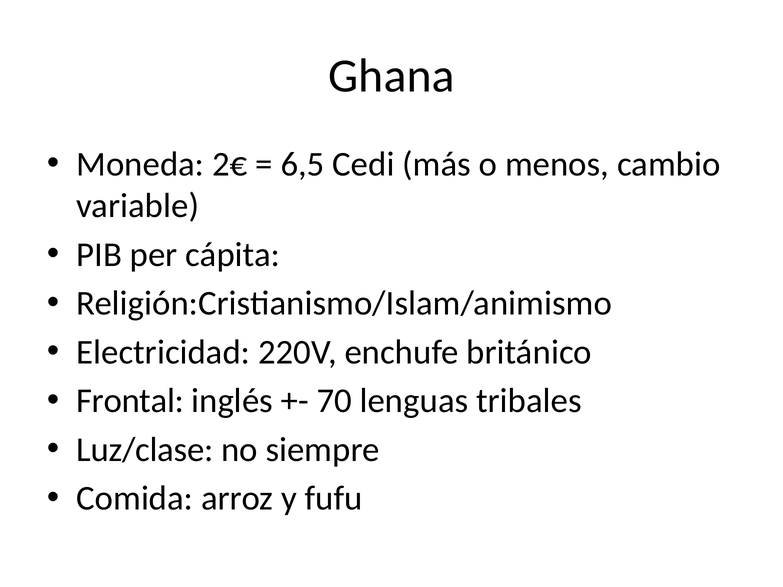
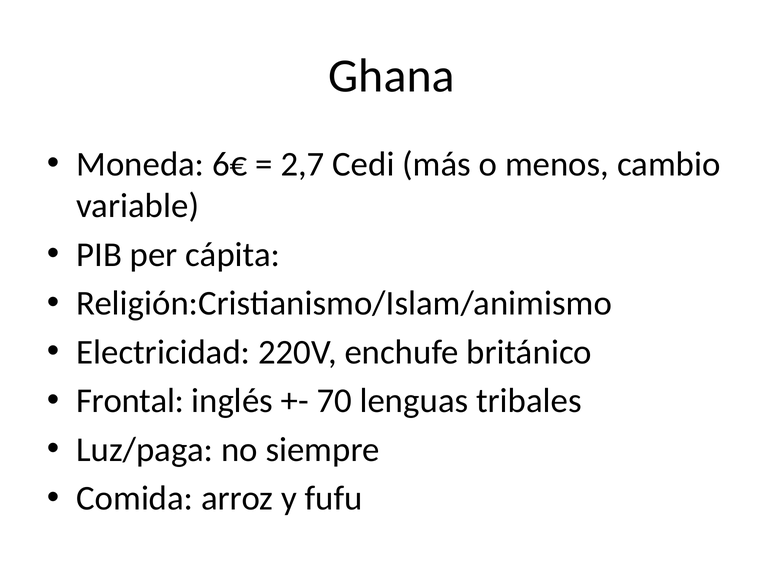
2€: 2€ -> 6€
6,5: 6,5 -> 2,7
Luz/clase: Luz/clase -> Luz/paga
